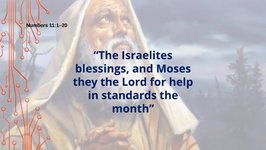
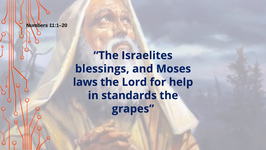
they: they -> laws
month: month -> grapes
